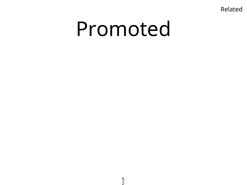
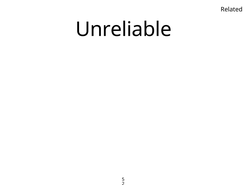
Promoted: Promoted -> Unreliable
